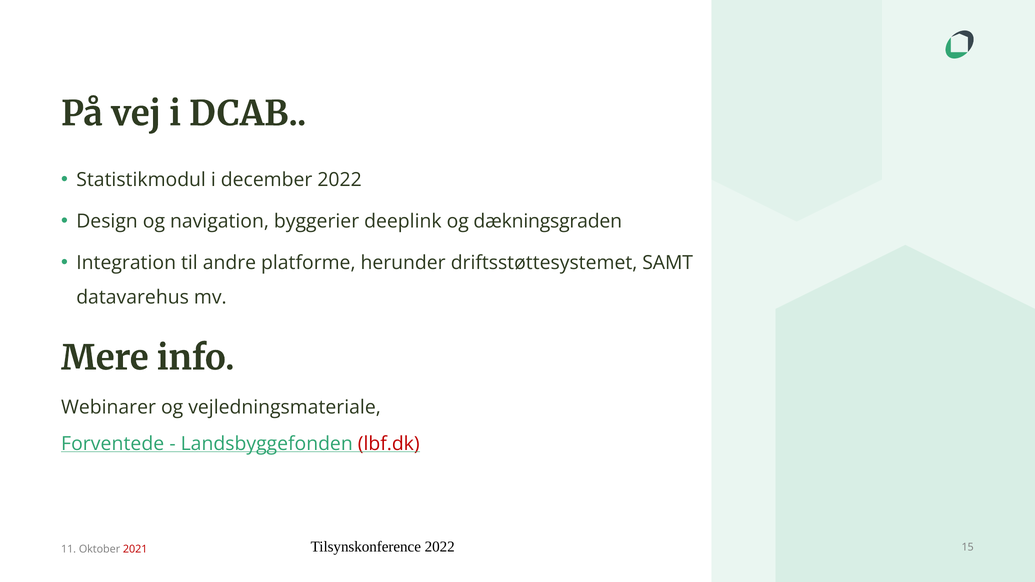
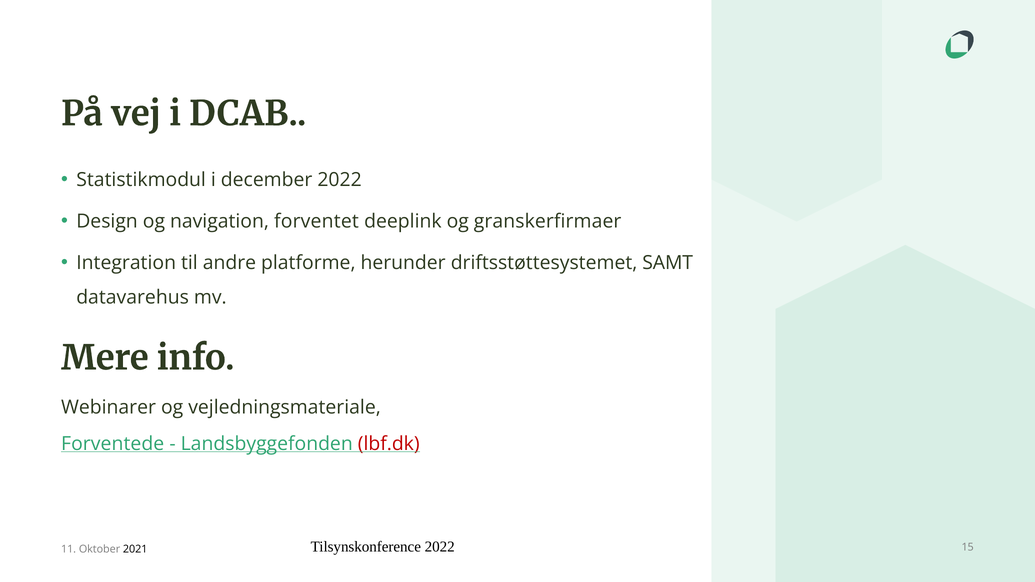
byggerier: byggerier -> forventet
dækningsgraden: dækningsgraden -> granskerfirmaer
2021 colour: red -> black
